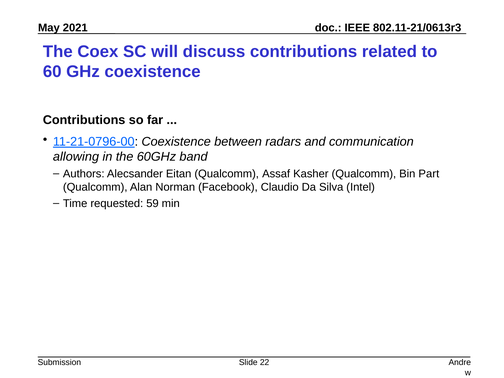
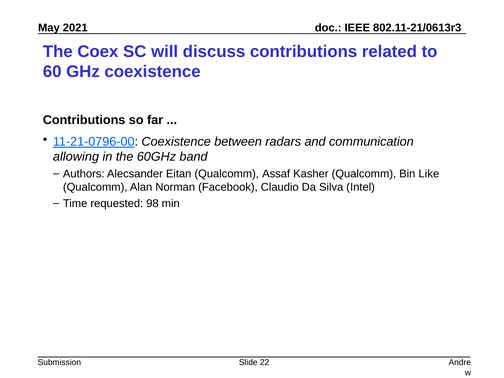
Part: Part -> Like
59: 59 -> 98
